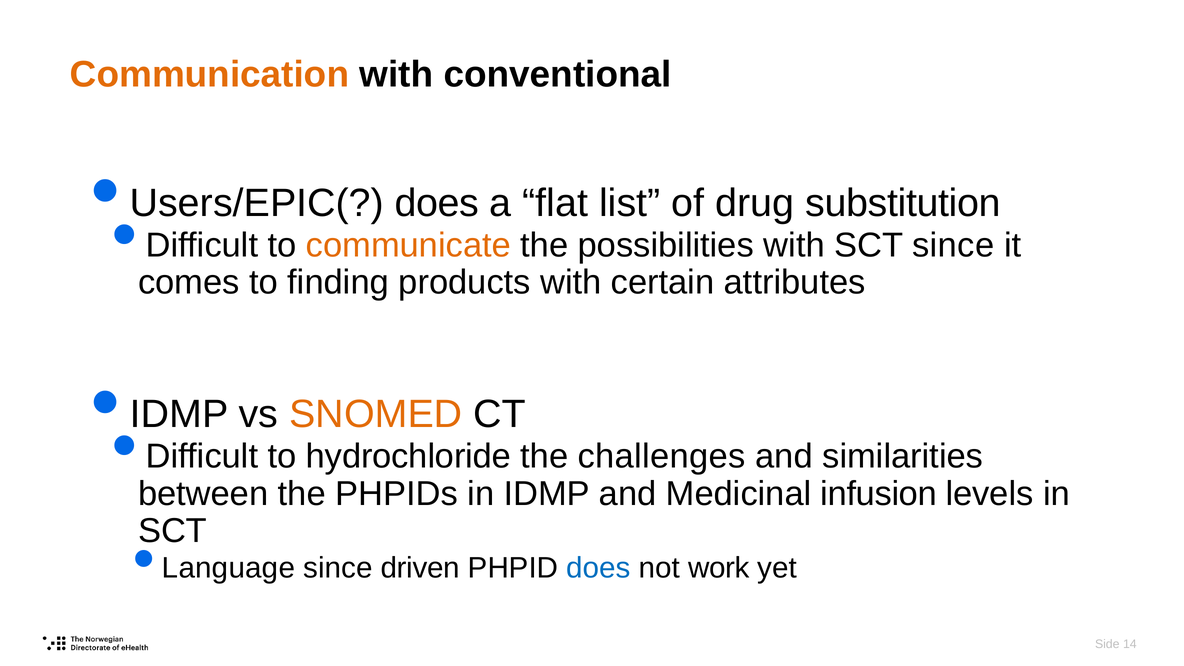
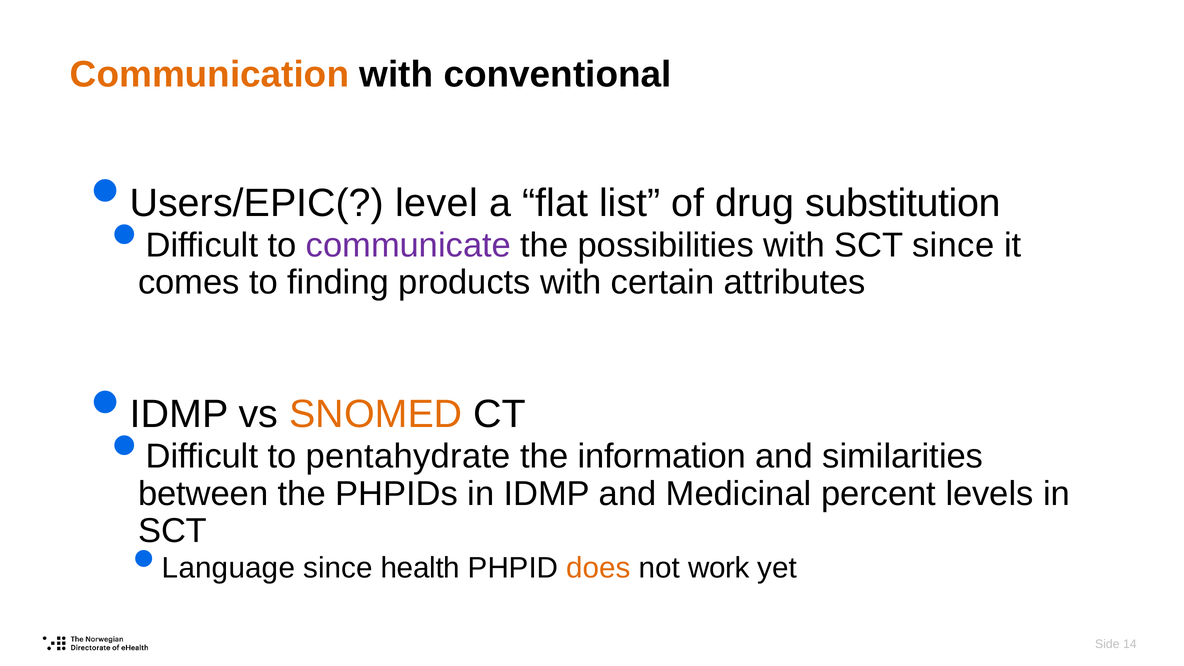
Users/EPIC( does: does -> level
communicate colour: orange -> purple
hydrochloride: hydrochloride -> pentahydrate
challenges: challenges -> information
infusion: infusion -> percent
driven: driven -> health
does at (599, 568) colour: blue -> orange
